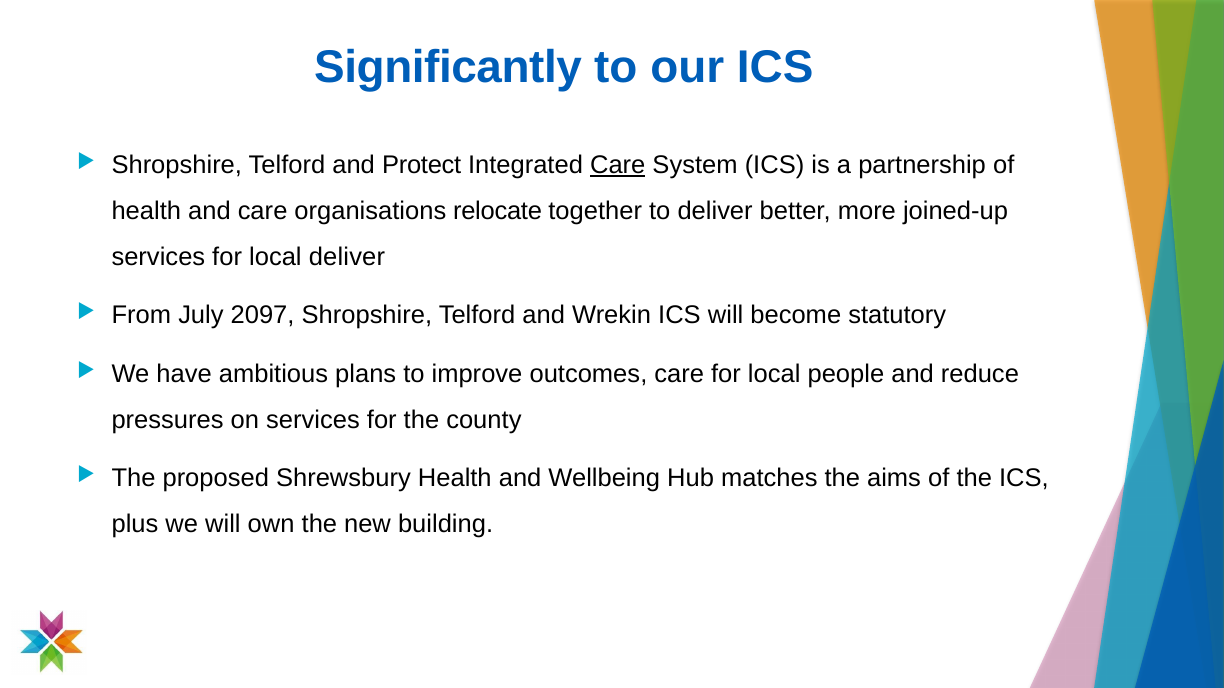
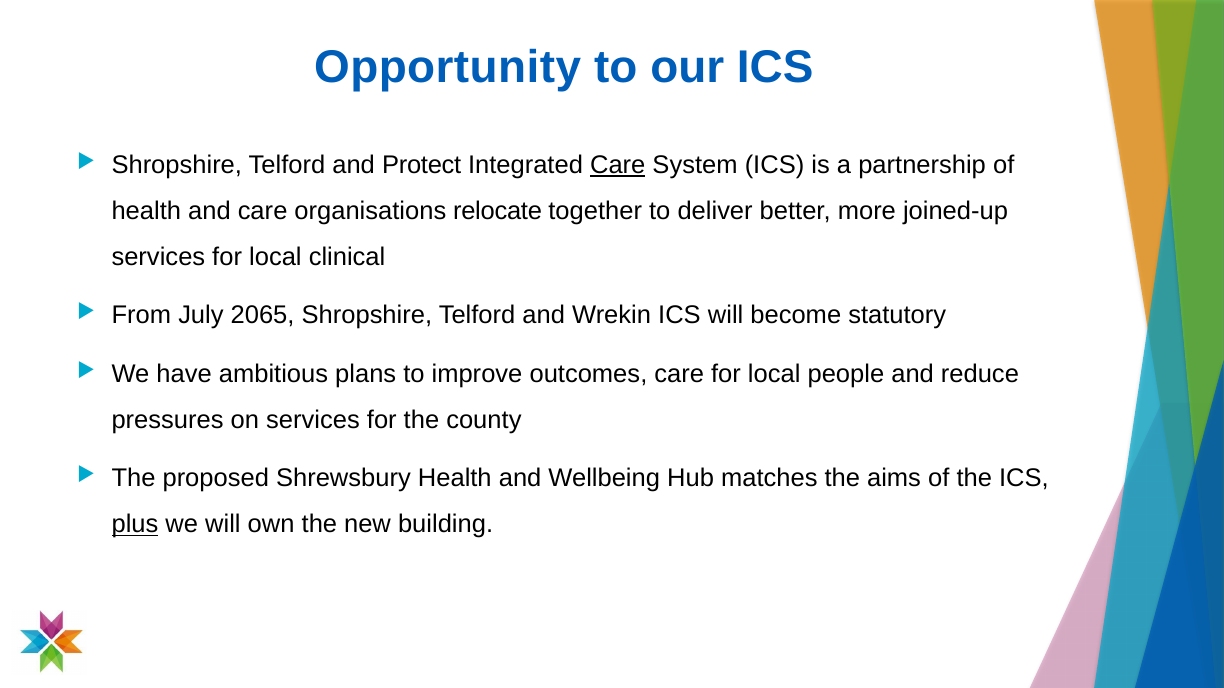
Significantly: Significantly -> Opportunity
local deliver: deliver -> clinical
2097: 2097 -> 2065
plus underline: none -> present
